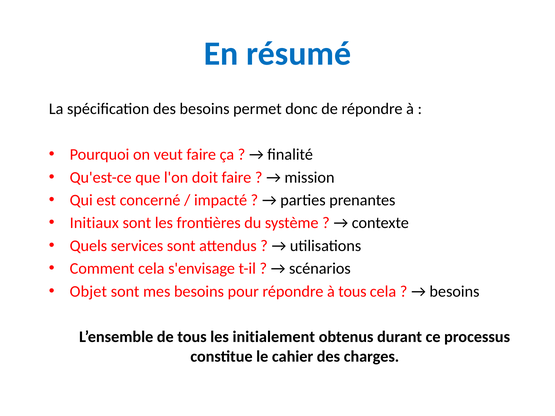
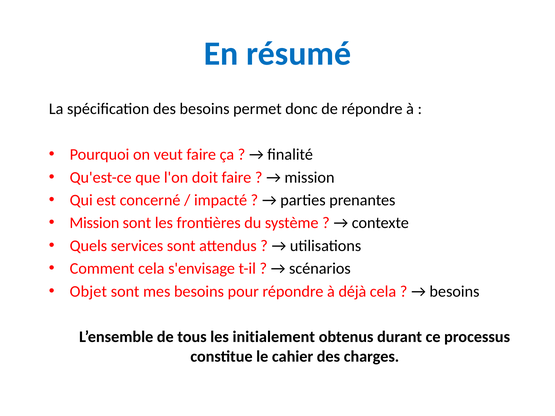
Initiaux at (94, 223): Initiaux -> Mission
à tous: tous -> déjà
